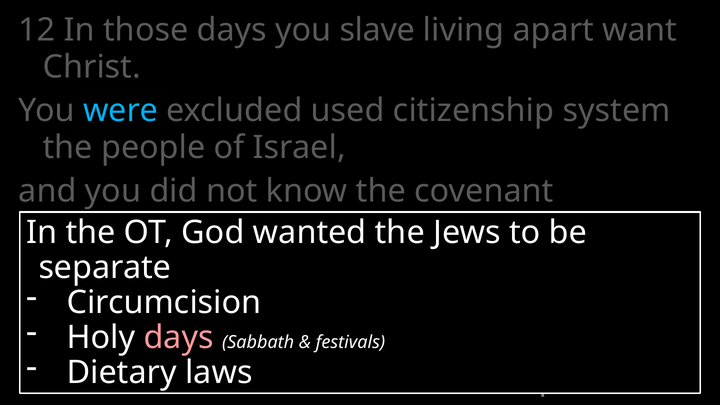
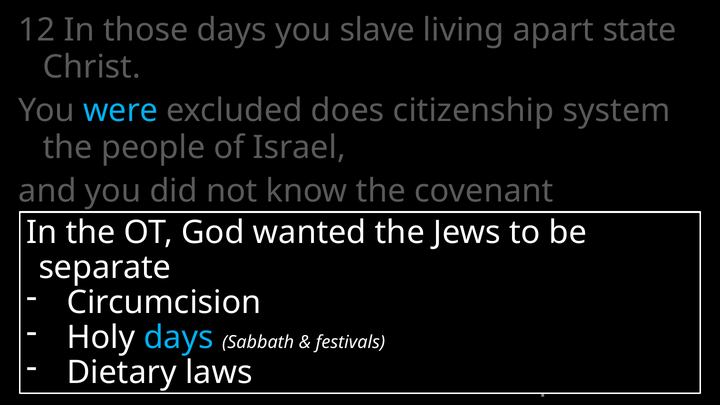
want: want -> state
used: used -> does
days at (179, 337) colour: pink -> light blue
